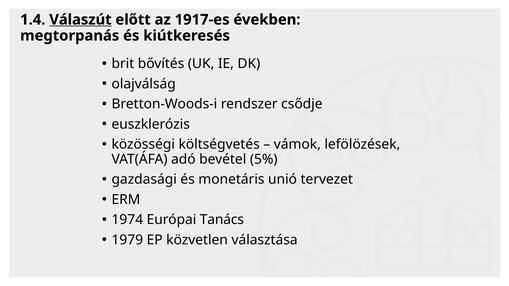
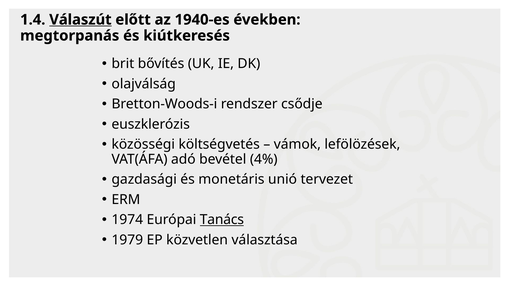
1917-es: 1917-es -> 1940-es
5%: 5% -> 4%
Tanács underline: none -> present
